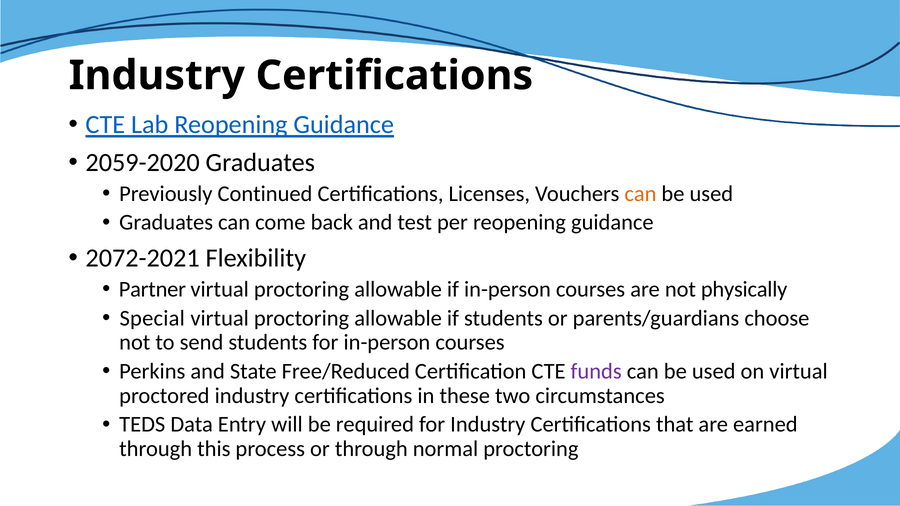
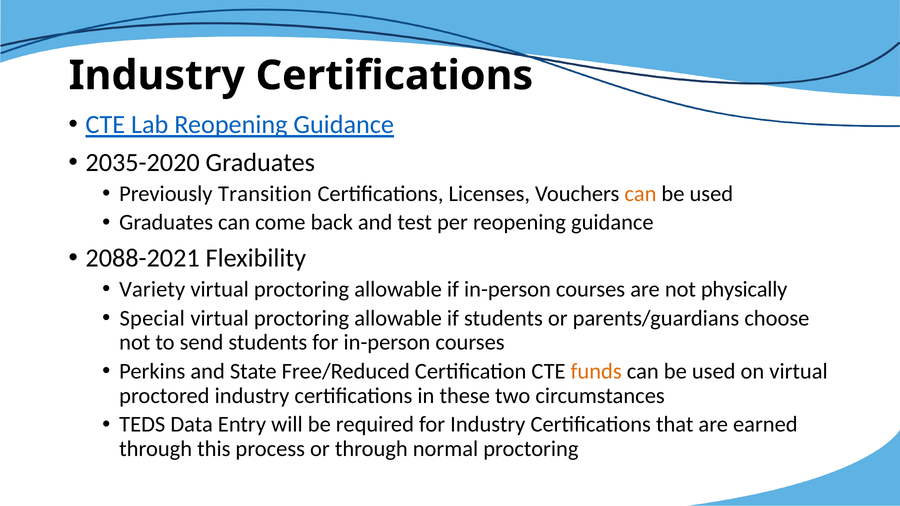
2059-2020: 2059-2020 -> 2035-2020
Continued: Continued -> Transition
2072-2021: 2072-2021 -> 2088-2021
Partner: Partner -> Variety
funds colour: purple -> orange
